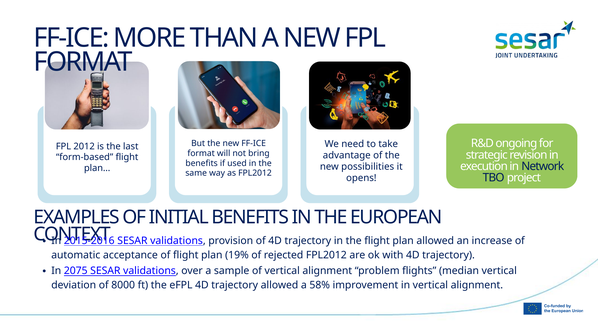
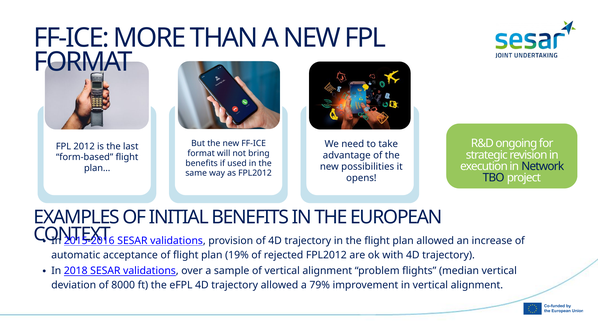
2075: 2075 -> 2018
58%: 58% -> 79%
